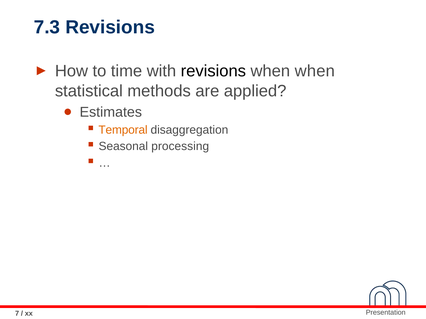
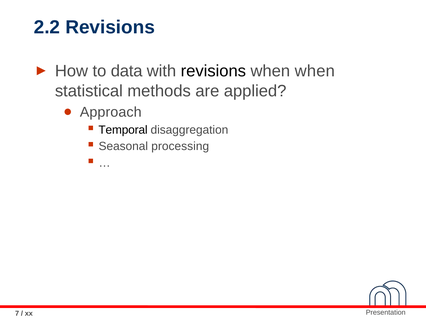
7.3: 7.3 -> 2.2
time: time -> data
Estimates: Estimates -> Approach
Temporal colour: orange -> black
